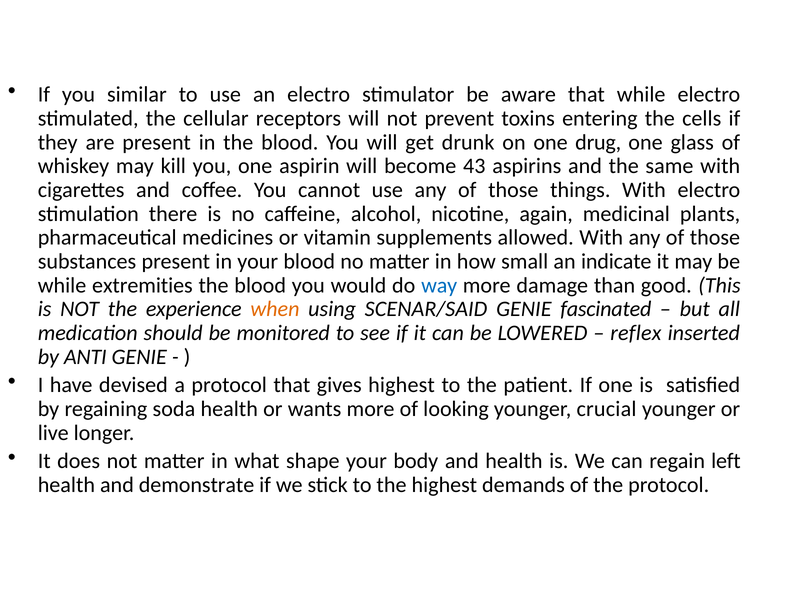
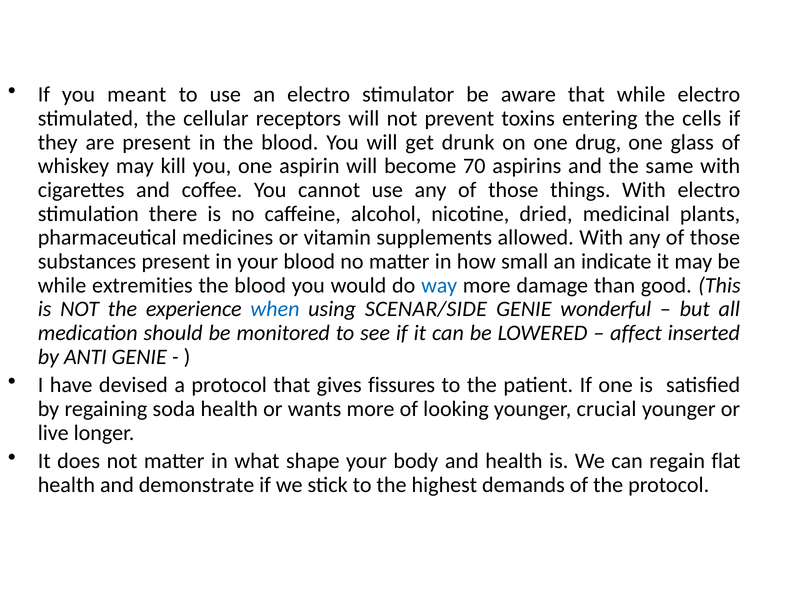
similar: similar -> meant
43: 43 -> 70
again: again -> dried
when colour: orange -> blue
SCENAR/SAID: SCENAR/SAID -> SCENAR/SIDE
fascinated: fascinated -> wonderful
reflex: reflex -> affect
gives highest: highest -> fissures
left: left -> flat
